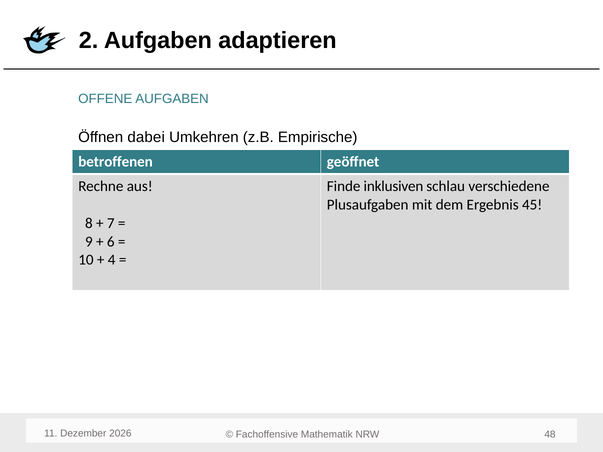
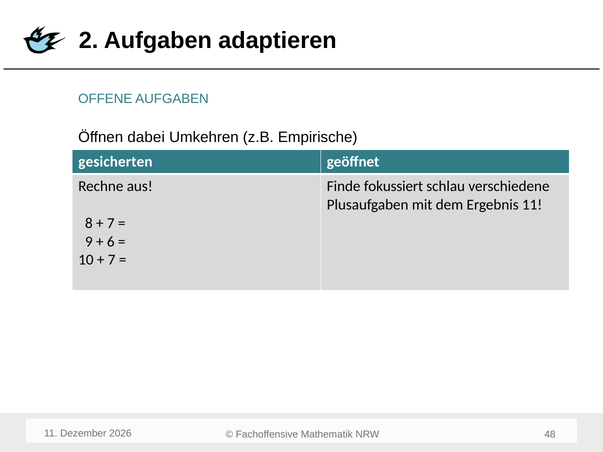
betroffenen: betroffenen -> gesicherten
inklusiven: inklusiven -> fokussiert
Ergebnis 45: 45 -> 11
4 at (112, 260): 4 -> 7
